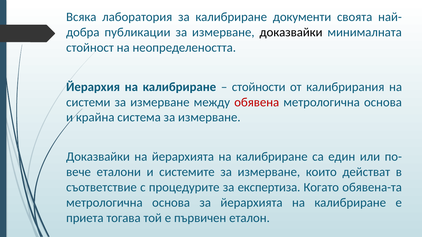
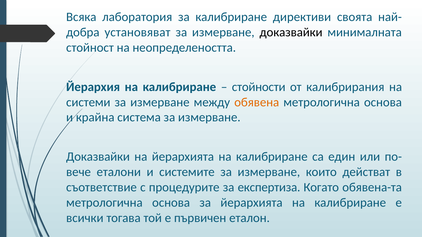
документи: документи -> директиви
публикации: публикации -> установяват
обявена colour: red -> orange
приета: приета -> всички
